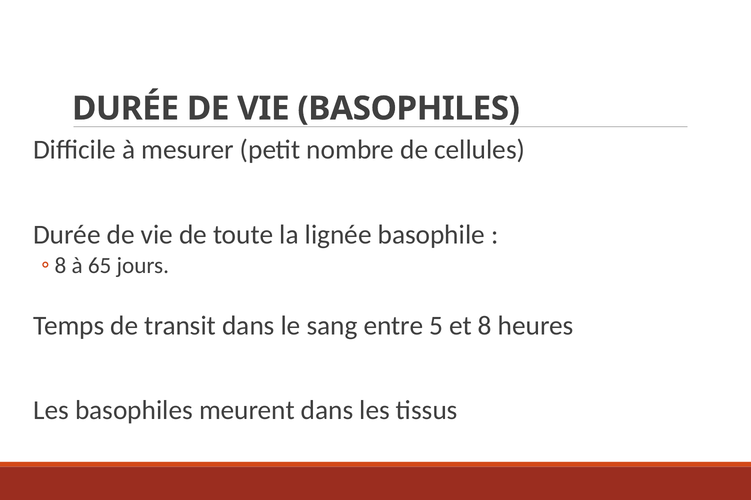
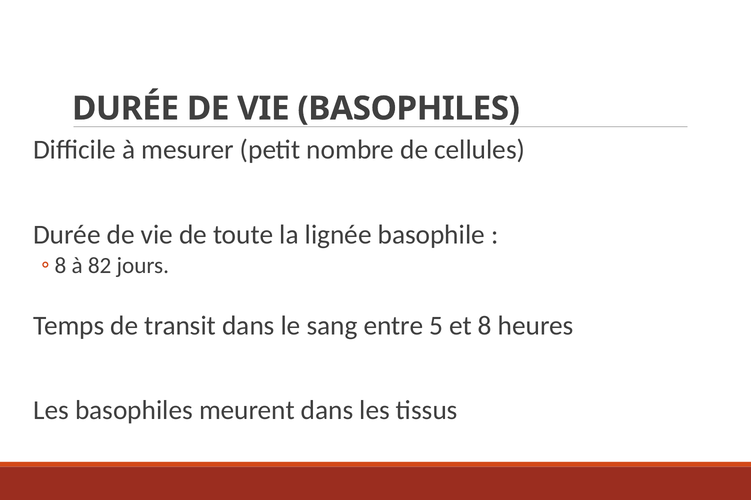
65: 65 -> 82
